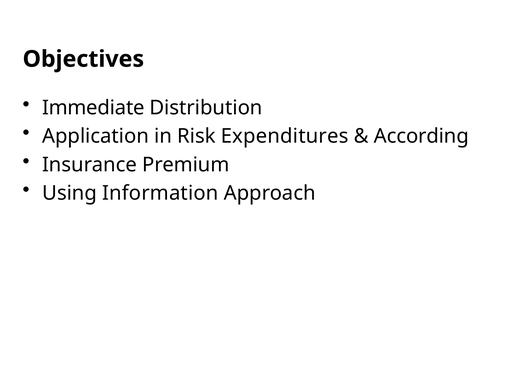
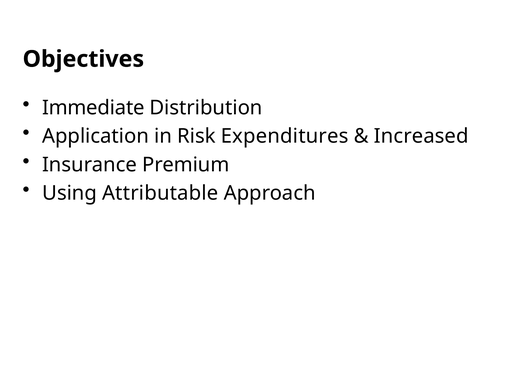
According: According -> Increased
Information: Information -> Attributable
